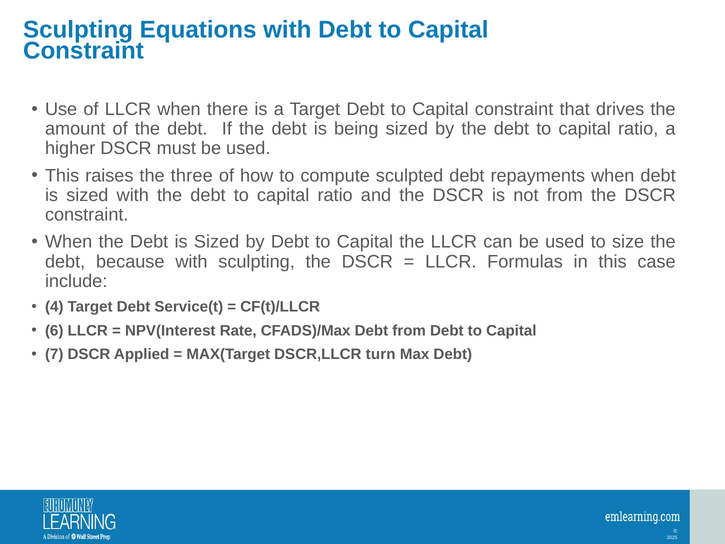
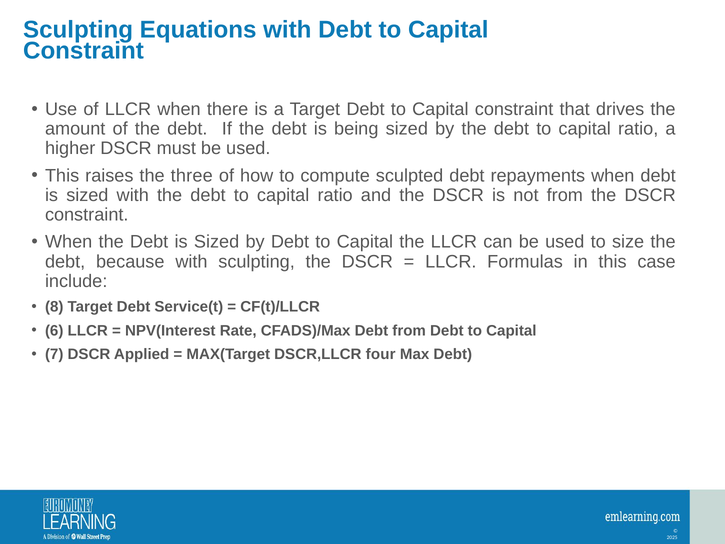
4: 4 -> 8
turn: turn -> four
